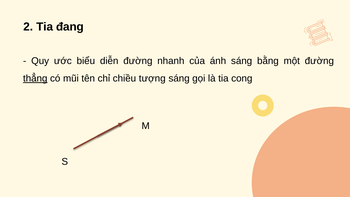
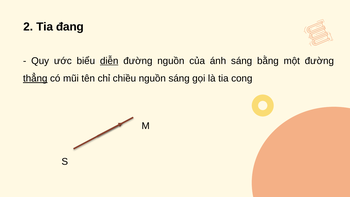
diễn underline: none -> present
đường nhanh: nhanh -> nguồn
chiều tượng: tượng -> nguồn
